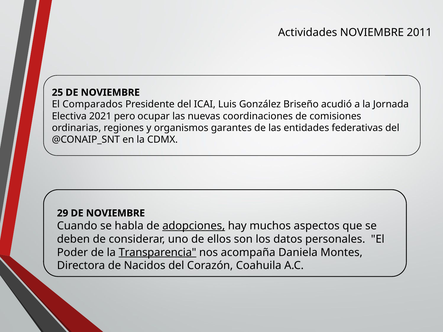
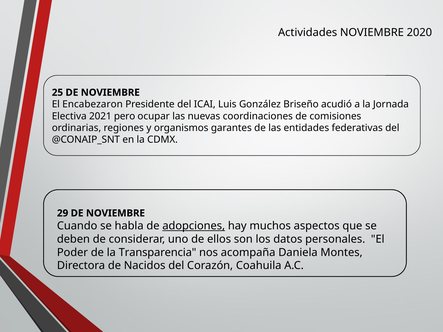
2011: 2011 -> 2020
Comparados: Comparados -> Encabezaron
Transparencia underline: present -> none
